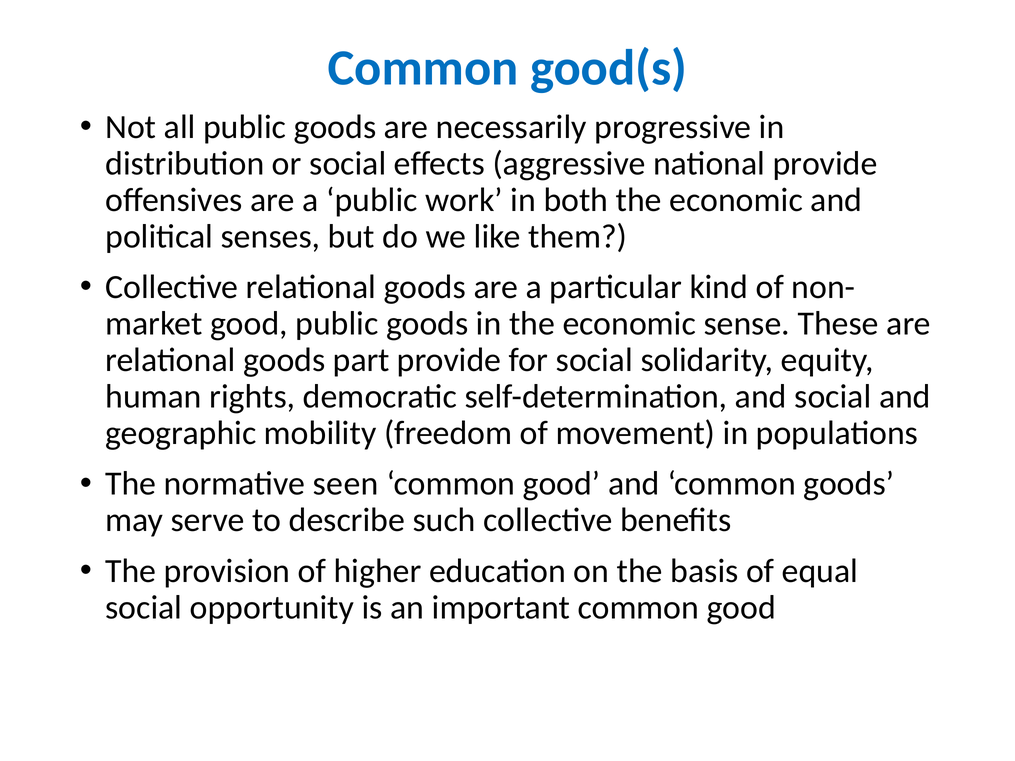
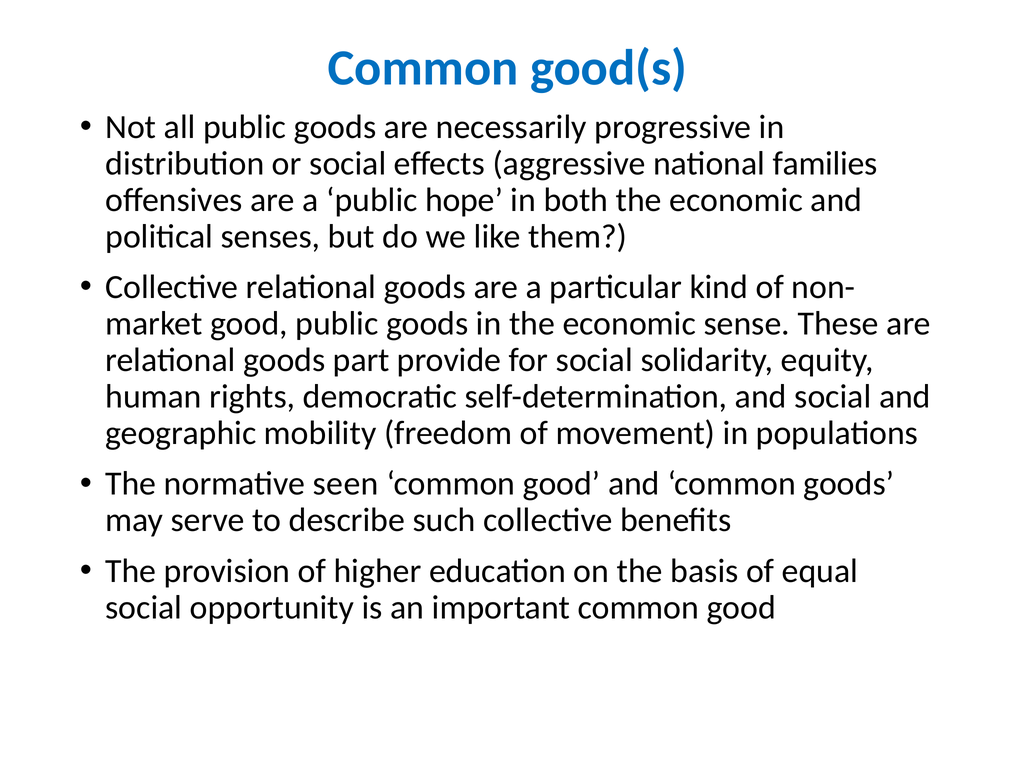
national provide: provide -> families
work: work -> hope
